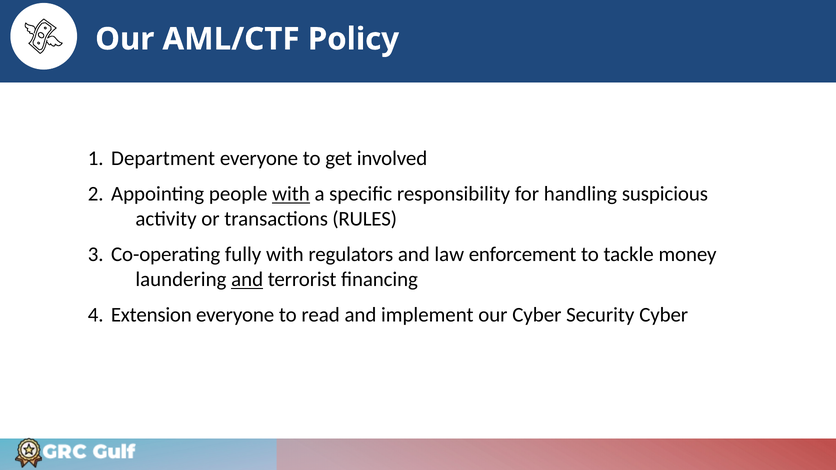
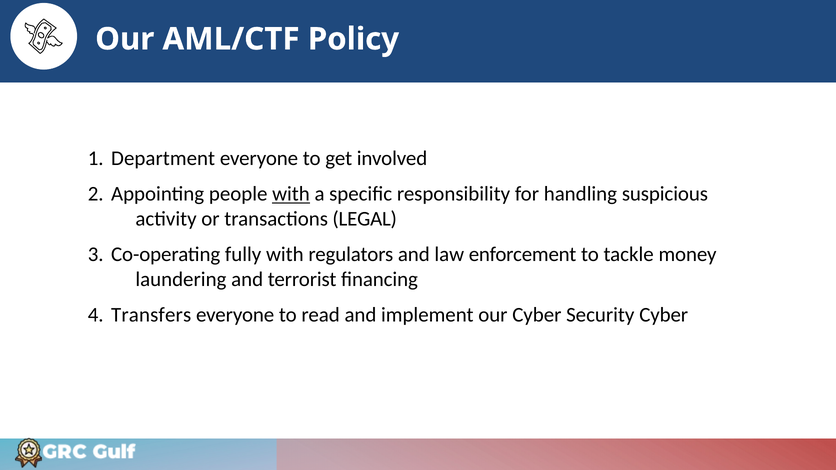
RULES: RULES -> LEGAL
and at (247, 280) underline: present -> none
Extension: Extension -> Transfers
